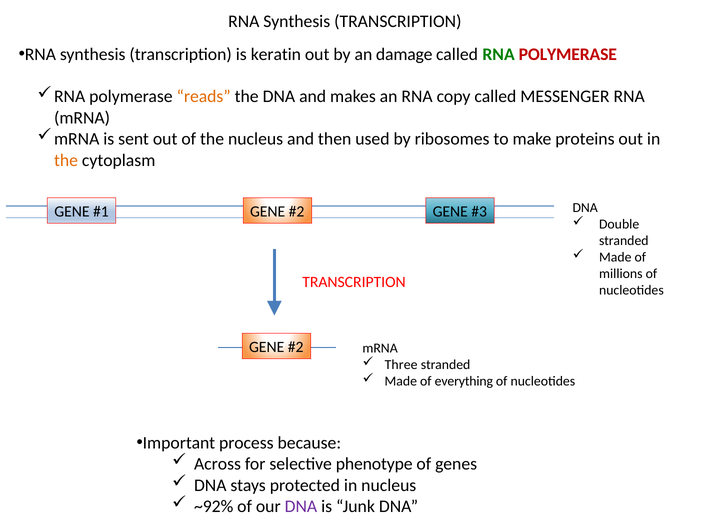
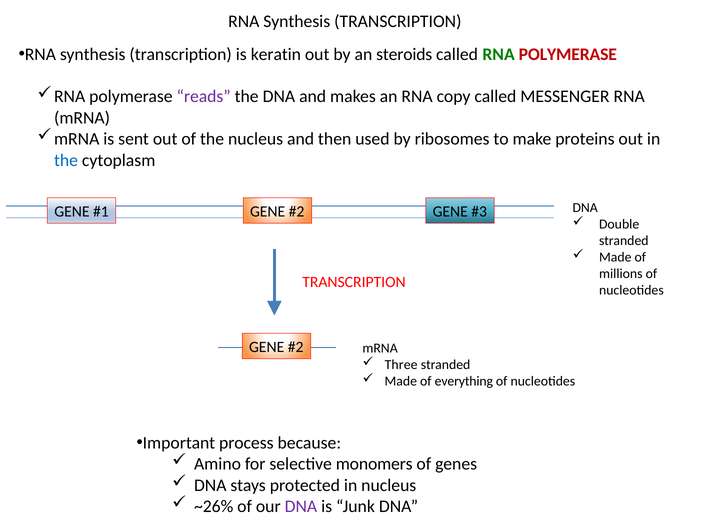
damage: damage -> steroids
reads colour: orange -> purple
the at (66, 160) colour: orange -> blue
Across: Across -> Amino
phenotype: phenotype -> monomers
~92%: ~92% -> ~26%
